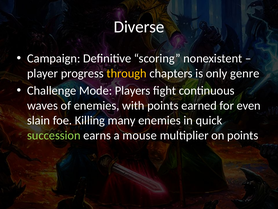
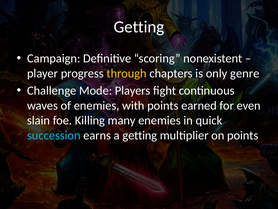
Diverse at (139, 27): Diverse -> Getting
succession colour: light green -> light blue
a mouse: mouse -> getting
